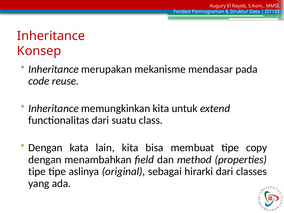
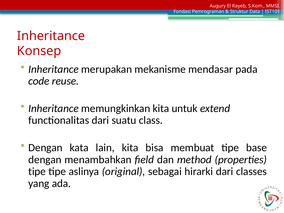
copy: copy -> base
